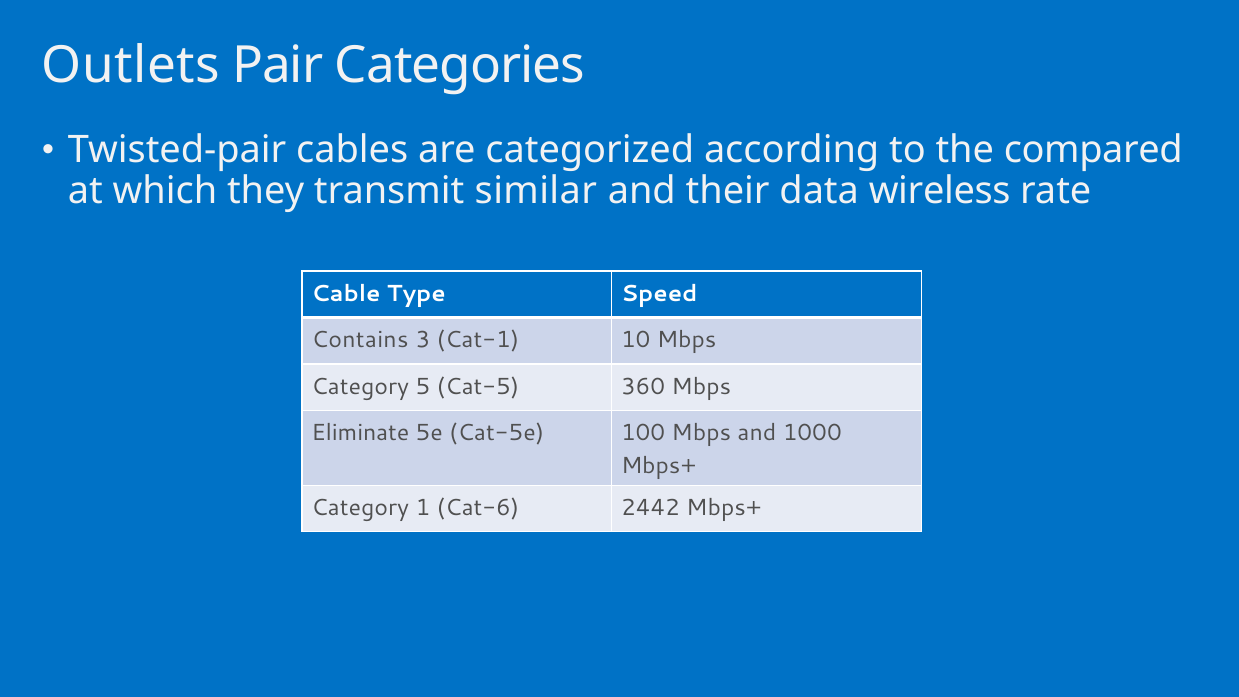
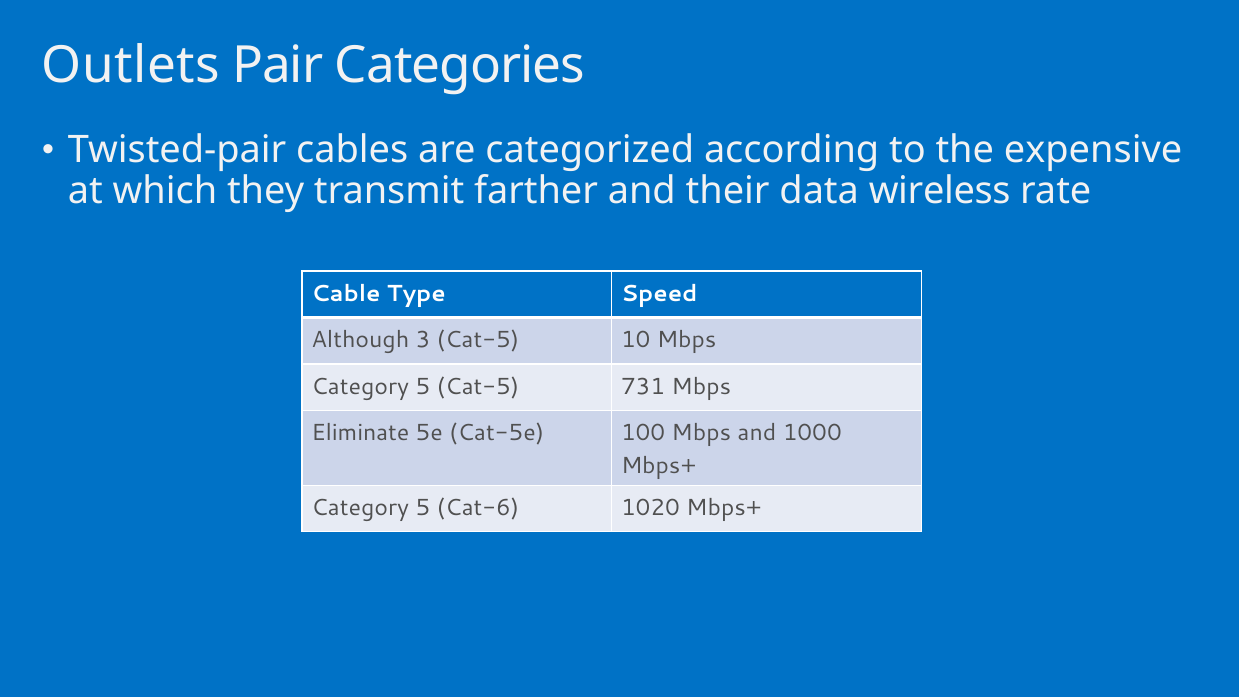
compared: compared -> expensive
similar: similar -> farther
Contains: Contains -> Although
3 Cat-1: Cat-1 -> Cat-5
360: 360 -> 731
1 at (423, 508): 1 -> 5
2442: 2442 -> 1020
